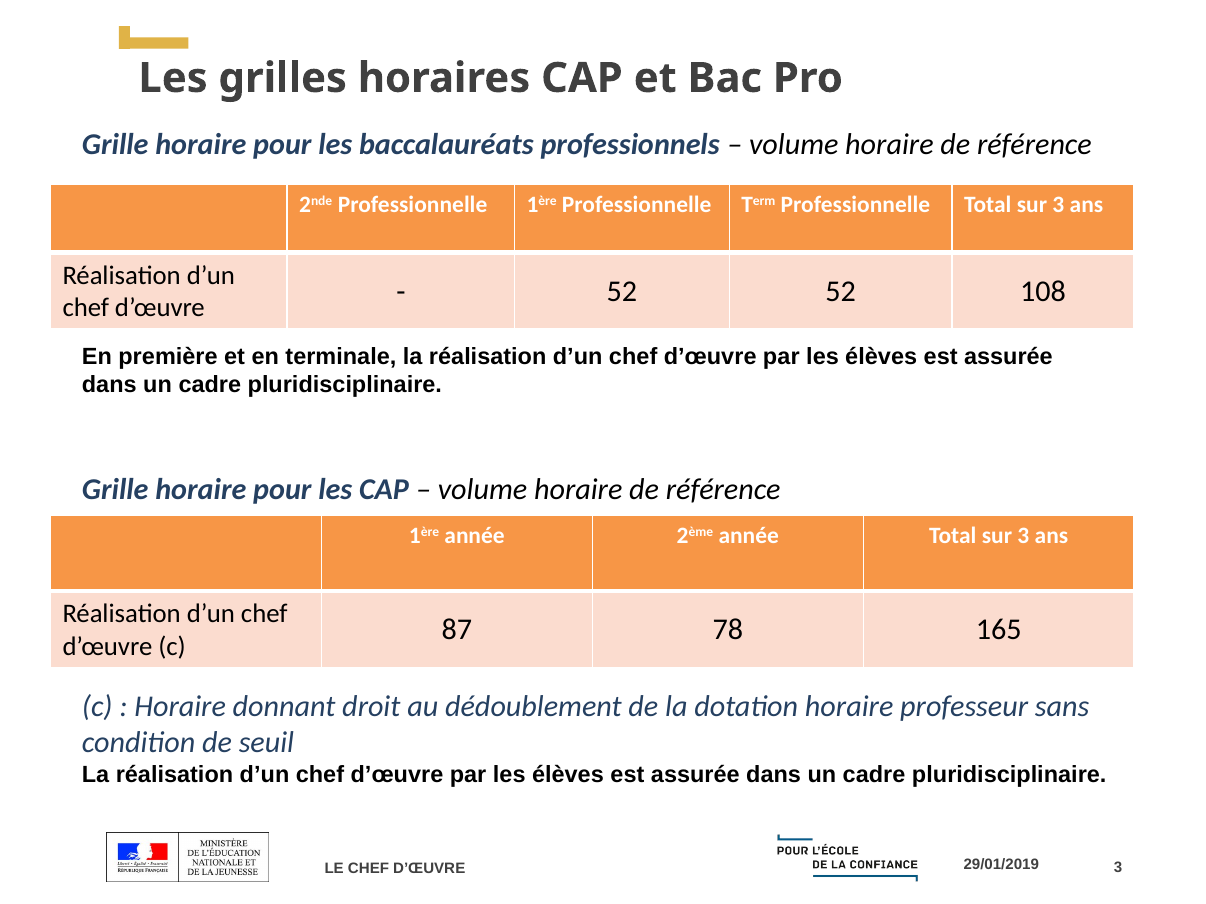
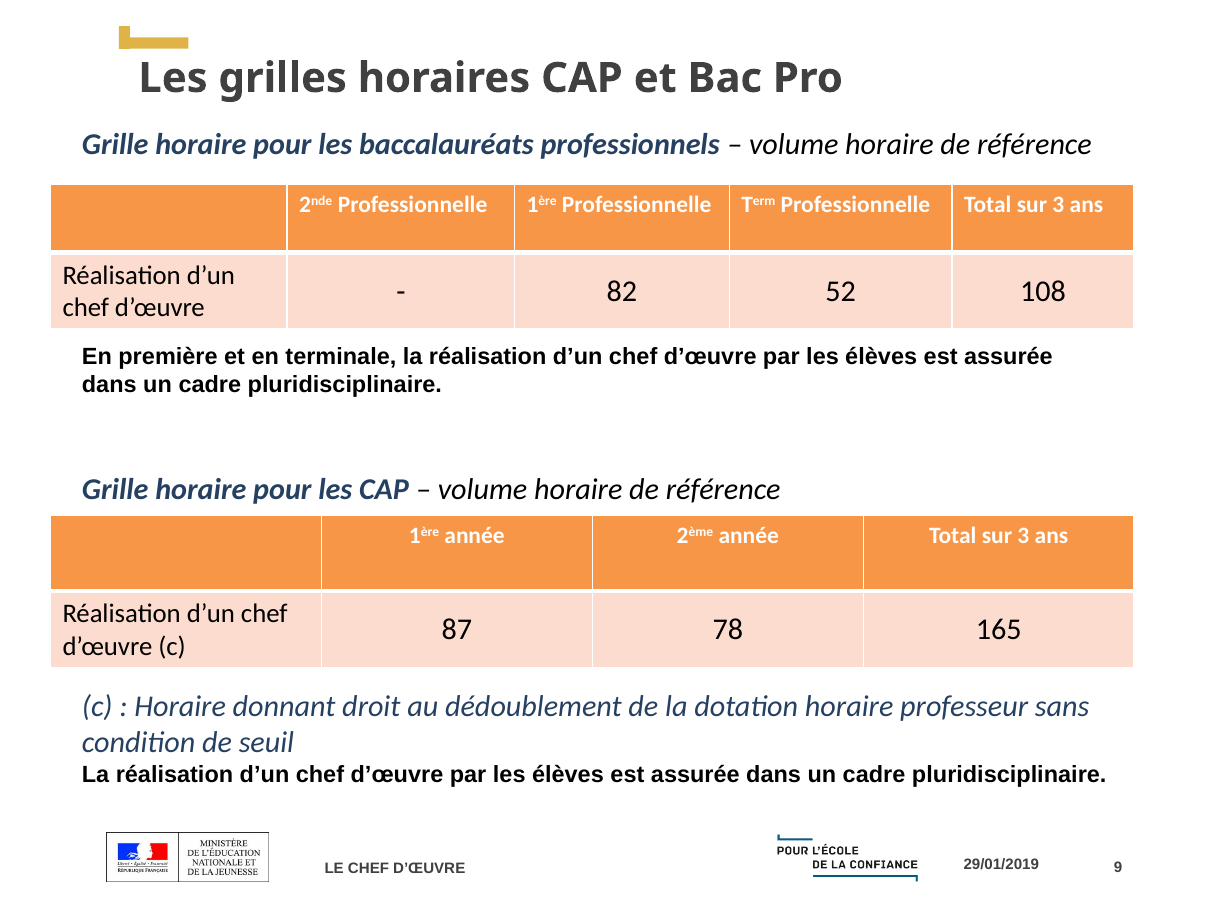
52 at (622, 291): 52 -> 82
3 at (1118, 868): 3 -> 9
